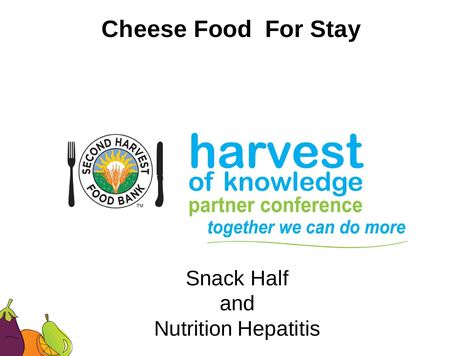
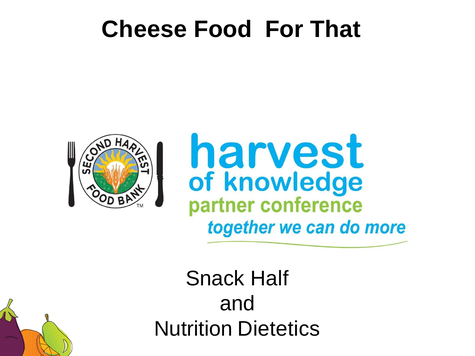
Stay: Stay -> That
Hepatitis: Hepatitis -> Dietetics
